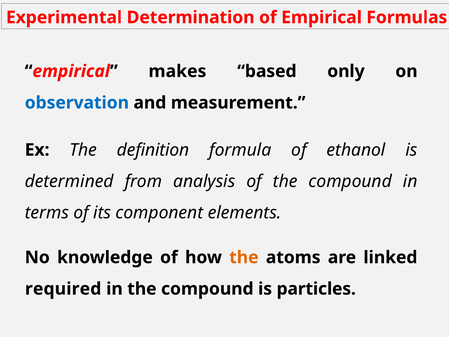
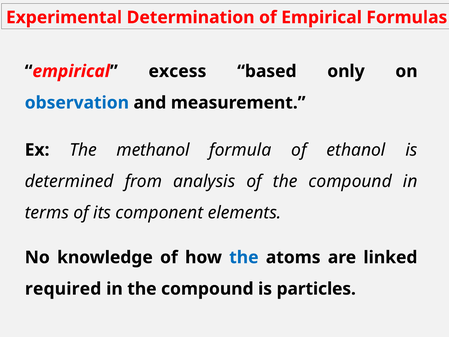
makes: makes -> excess
definition: definition -> methanol
the at (244, 257) colour: orange -> blue
